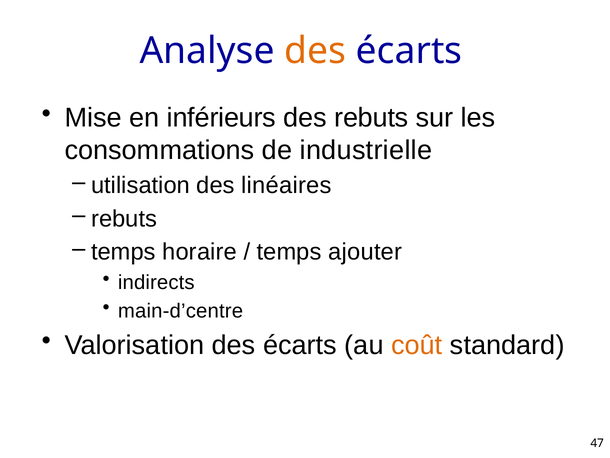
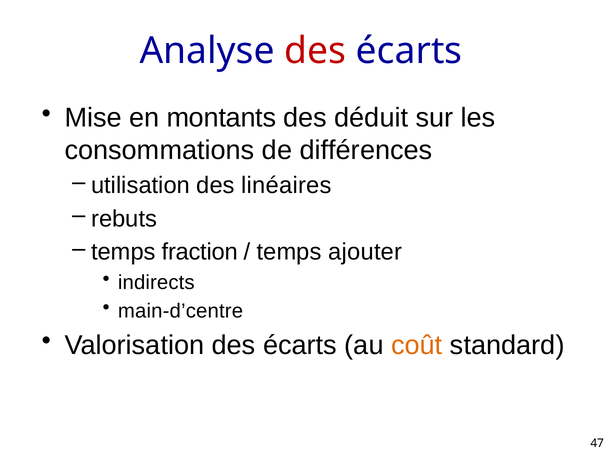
des at (315, 51) colour: orange -> red
inférieurs: inférieurs -> montants
des rebuts: rebuts -> déduit
industrielle: industrielle -> différences
horaire: horaire -> fraction
